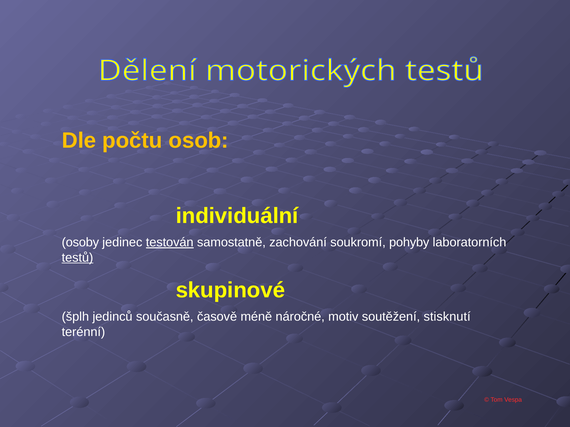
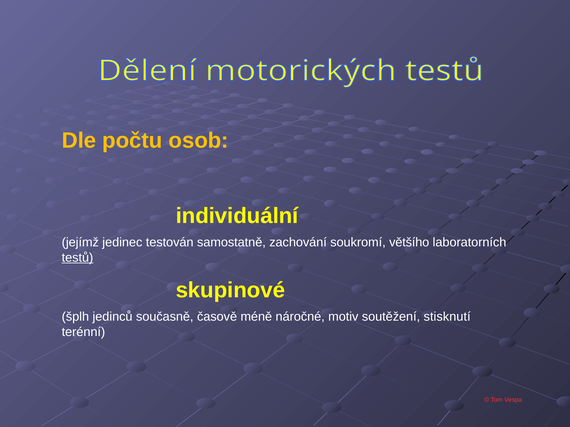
osoby: osoby -> jejímž
testován underline: present -> none
pohyby: pohyby -> většího
